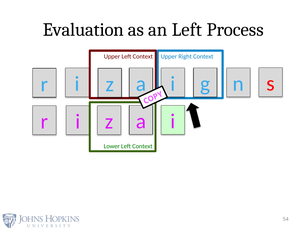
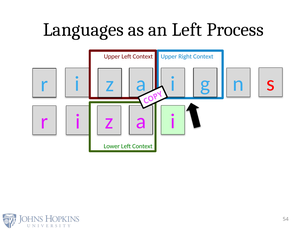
Evaluation: Evaluation -> Languages
